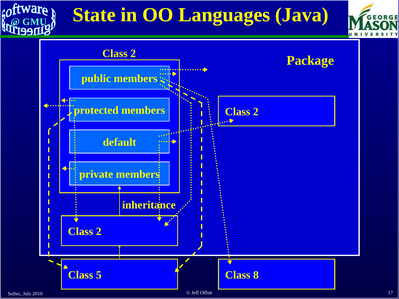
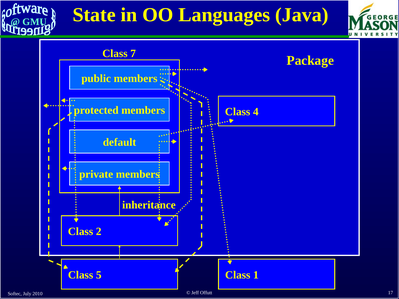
2 at (133, 54): 2 -> 7
2 at (256, 112): 2 -> 4
8: 8 -> 1
